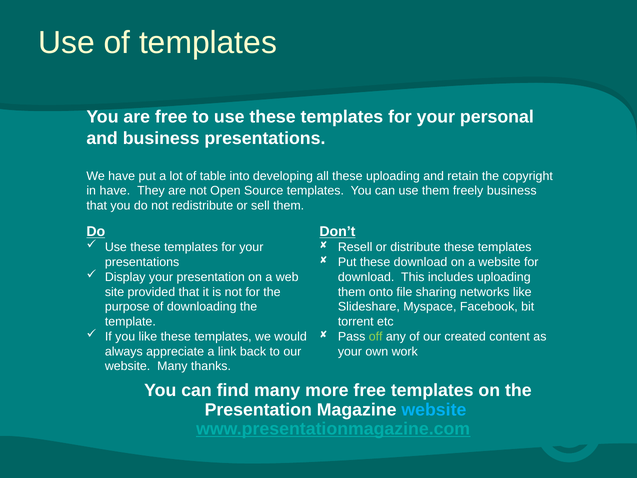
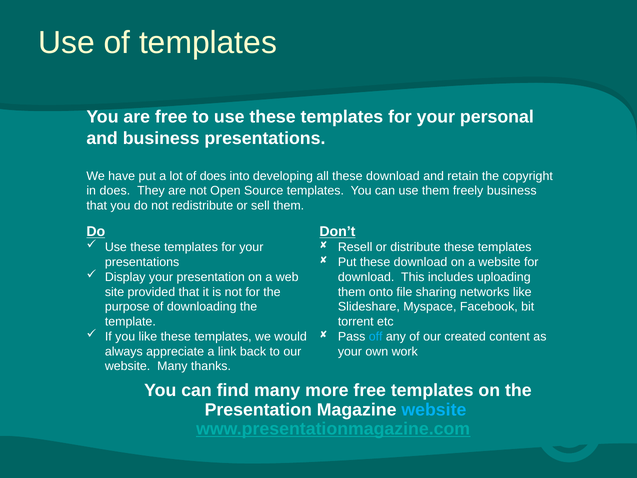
of table: table -> does
all these uploading: uploading -> download
in have: have -> does
off colour: light green -> light blue
